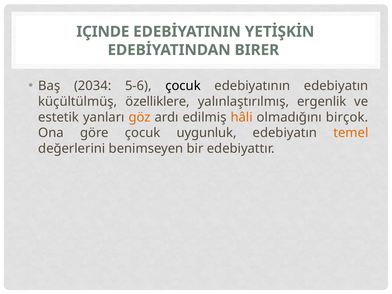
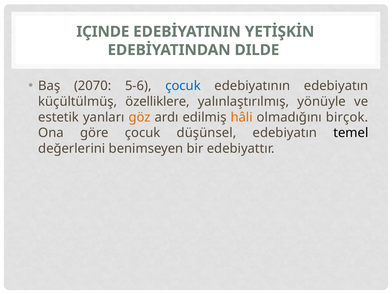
BIRER: BIRER -> DILDE
2034: 2034 -> 2070
çocuk at (183, 86) colour: black -> blue
ergenlik: ergenlik -> yönüyle
uygunluk: uygunluk -> düşünsel
temel colour: orange -> black
